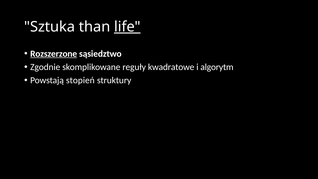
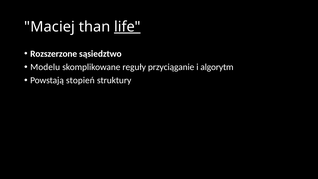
Sztuka: Sztuka -> Maciej
Rozszerzone underline: present -> none
Zgodnie: Zgodnie -> Modelu
kwadratowe: kwadratowe -> przyciąganie
